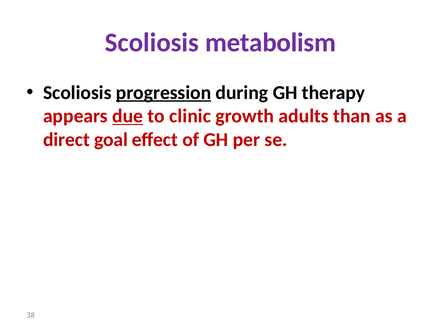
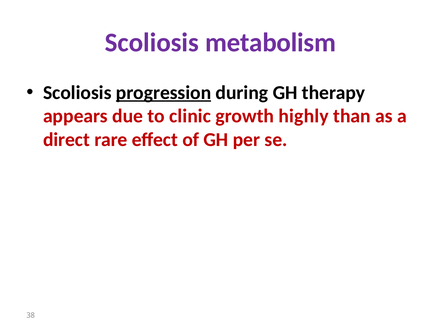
due underline: present -> none
adults: adults -> highly
goal: goal -> rare
